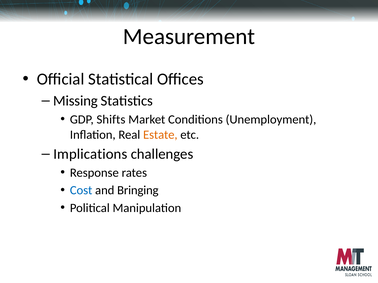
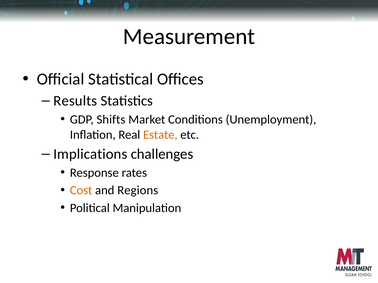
Missing: Missing -> Results
Cost colour: blue -> orange
Bringing: Bringing -> Regions
